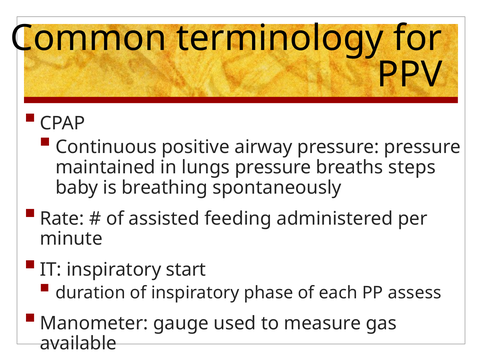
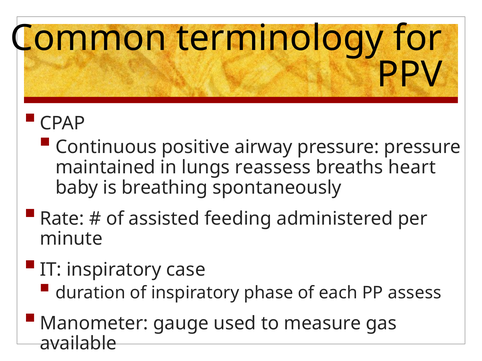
lungs pressure: pressure -> reassess
steps: steps -> heart
start: start -> case
